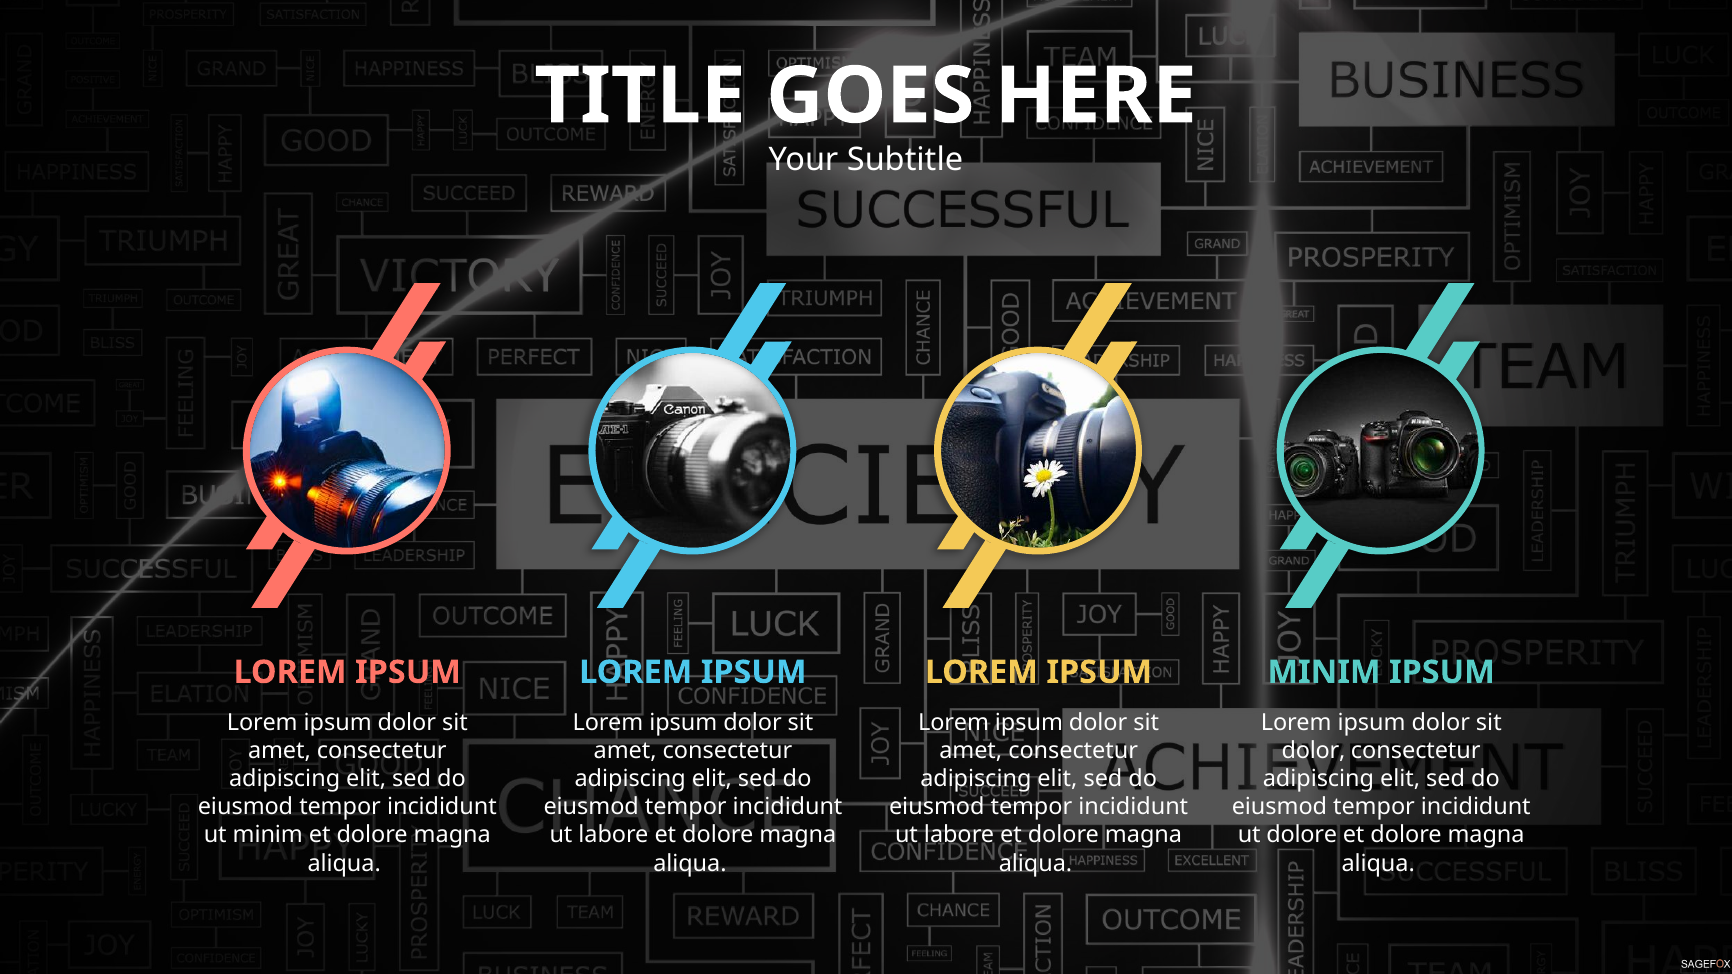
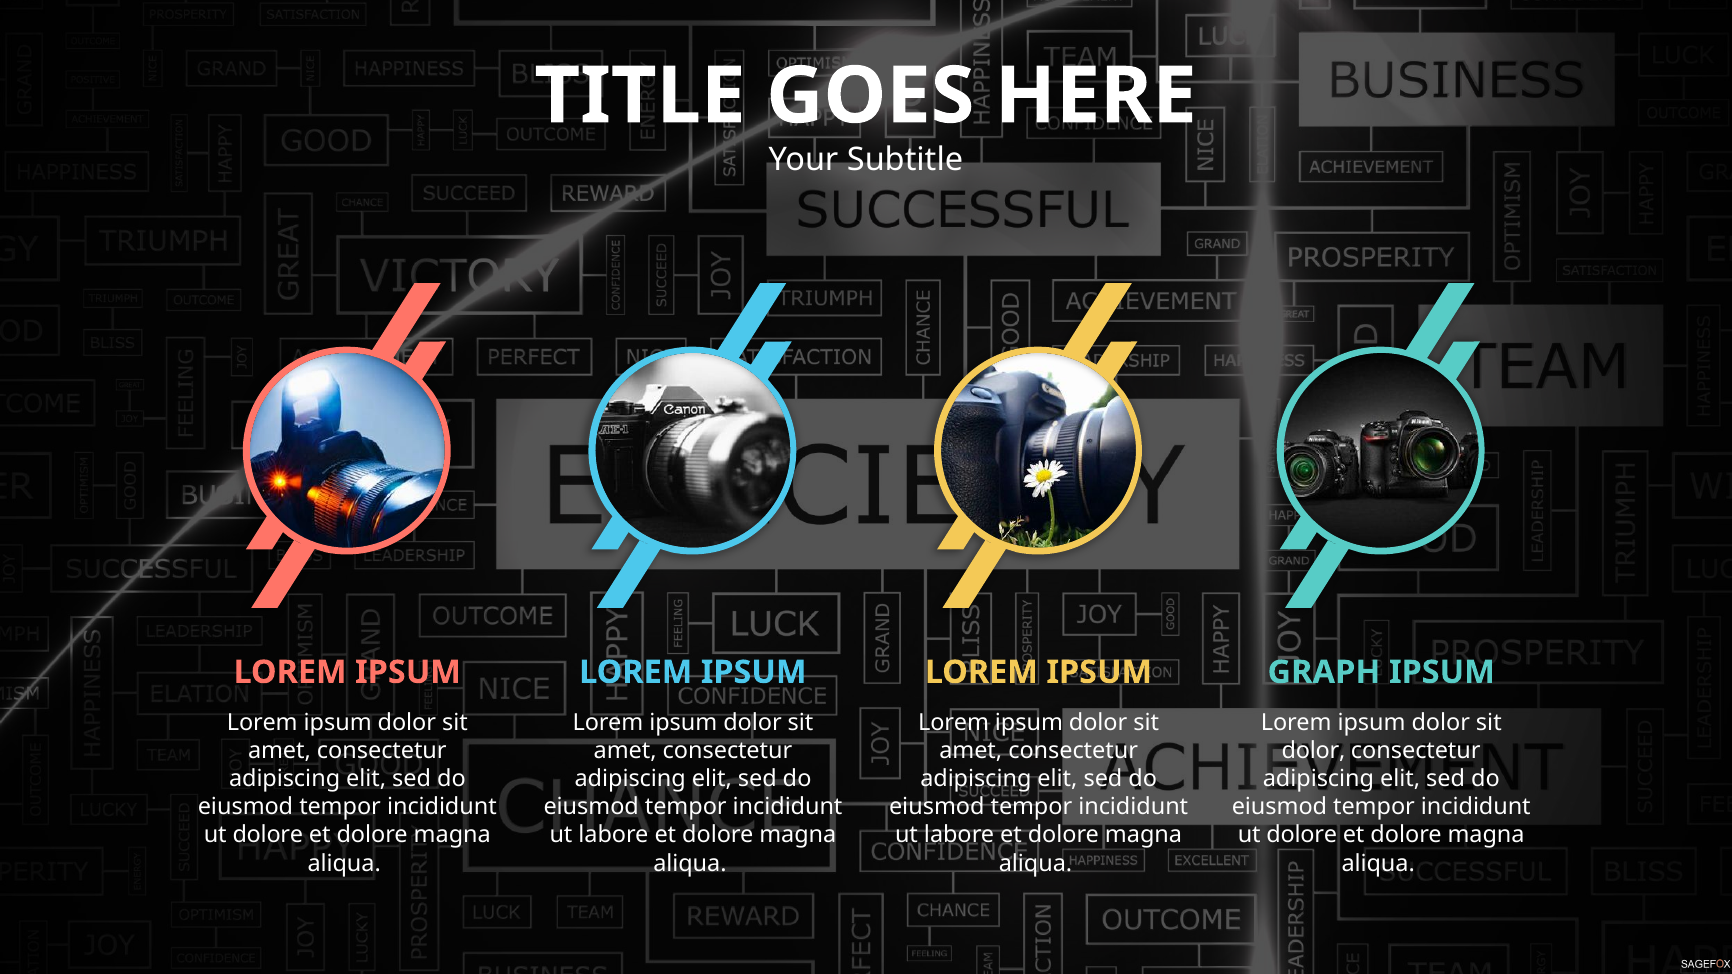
MINIM at (1324, 672): MINIM -> GRAPH
minim at (268, 835): minim -> dolore
